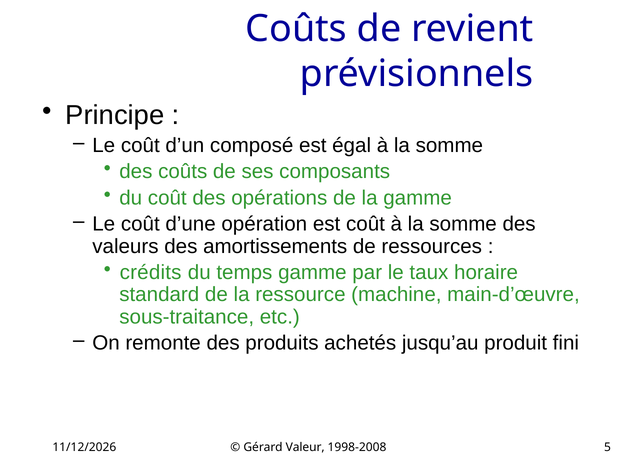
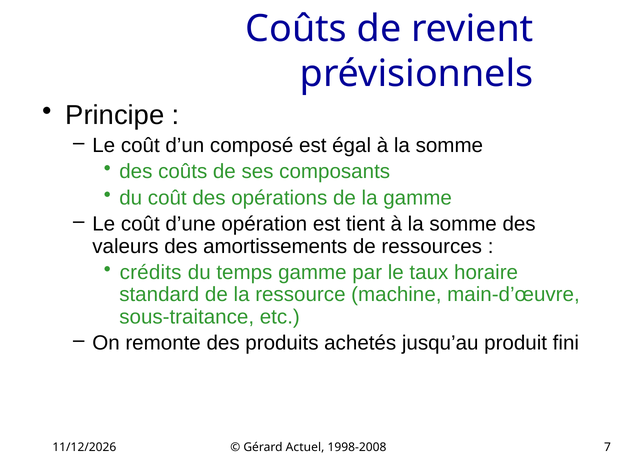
est coût: coût -> tient
Valeur: Valeur -> Actuel
5: 5 -> 7
